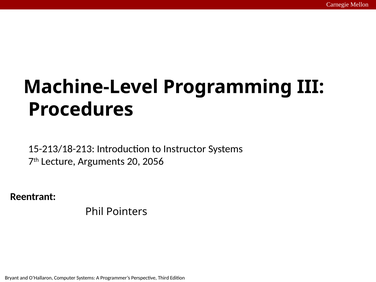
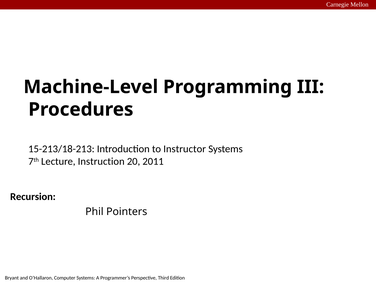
Arguments: Arguments -> Instruction
2056: 2056 -> 2011
Reentrant: Reentrant -> Recursion
